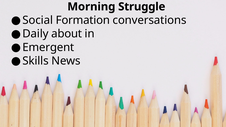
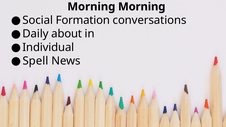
Morning Struggle: Struggle -> Morning
Emergent: Emergent -> Individual
Skills: Skills -> Spell
